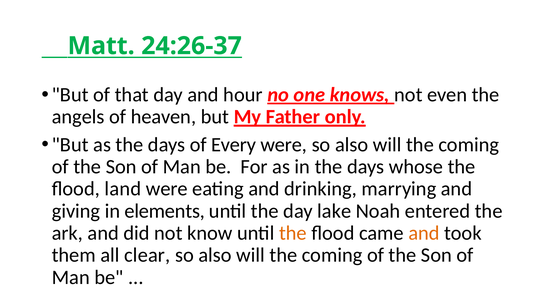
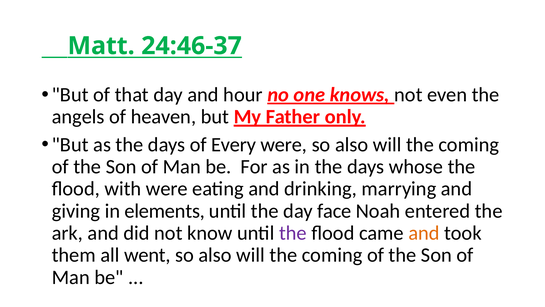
24:26-37: 24:26-37 -> 24:46-37
land: land -> with
lake: lake -> face
the at (293, 233) colour: orange -> purple
clear: clear -> went
